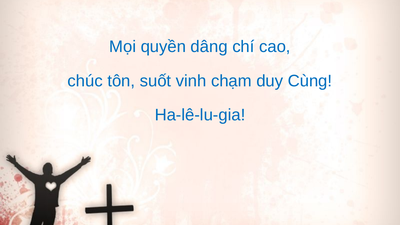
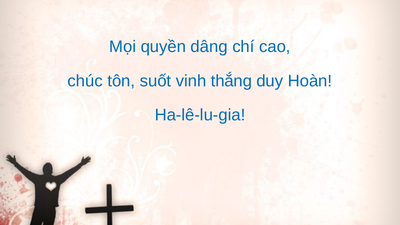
chạm: chạm -> thắng
Cùng: Cùng -> Hoàn
